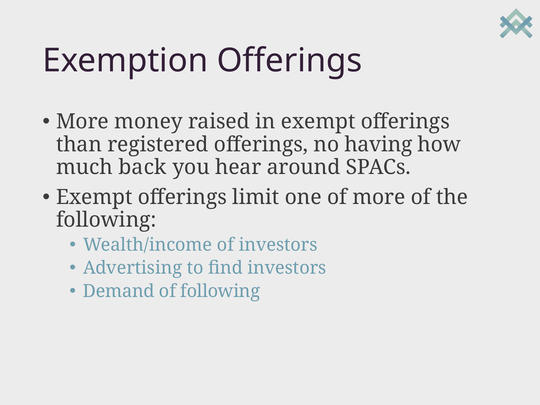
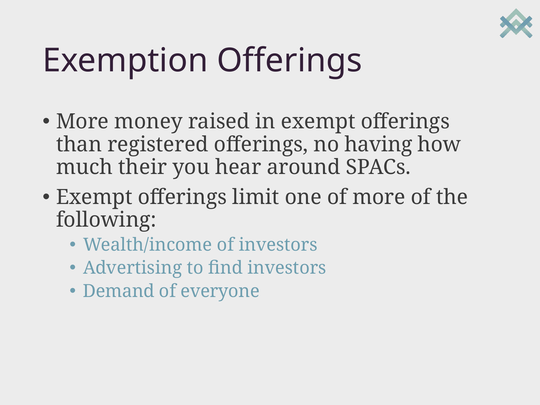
back: back -> their
of following: following -> everyone
